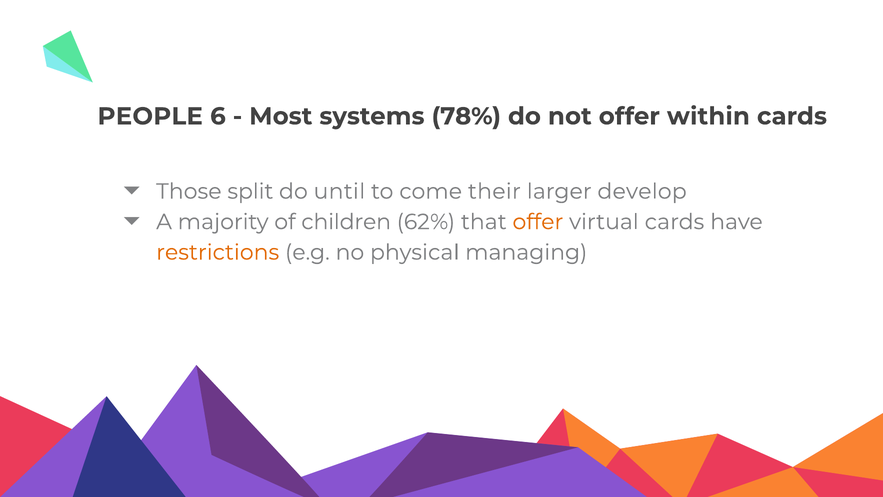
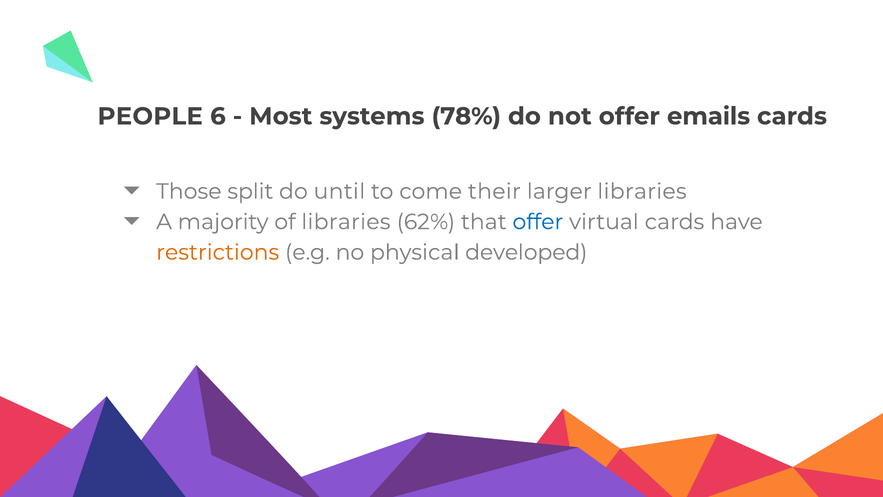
within: within -> emails
larger develop: develop -> libraries
of children: children -> libraries
offer at (538, 222) colour: orange -> blue
managing: managing -> developed
